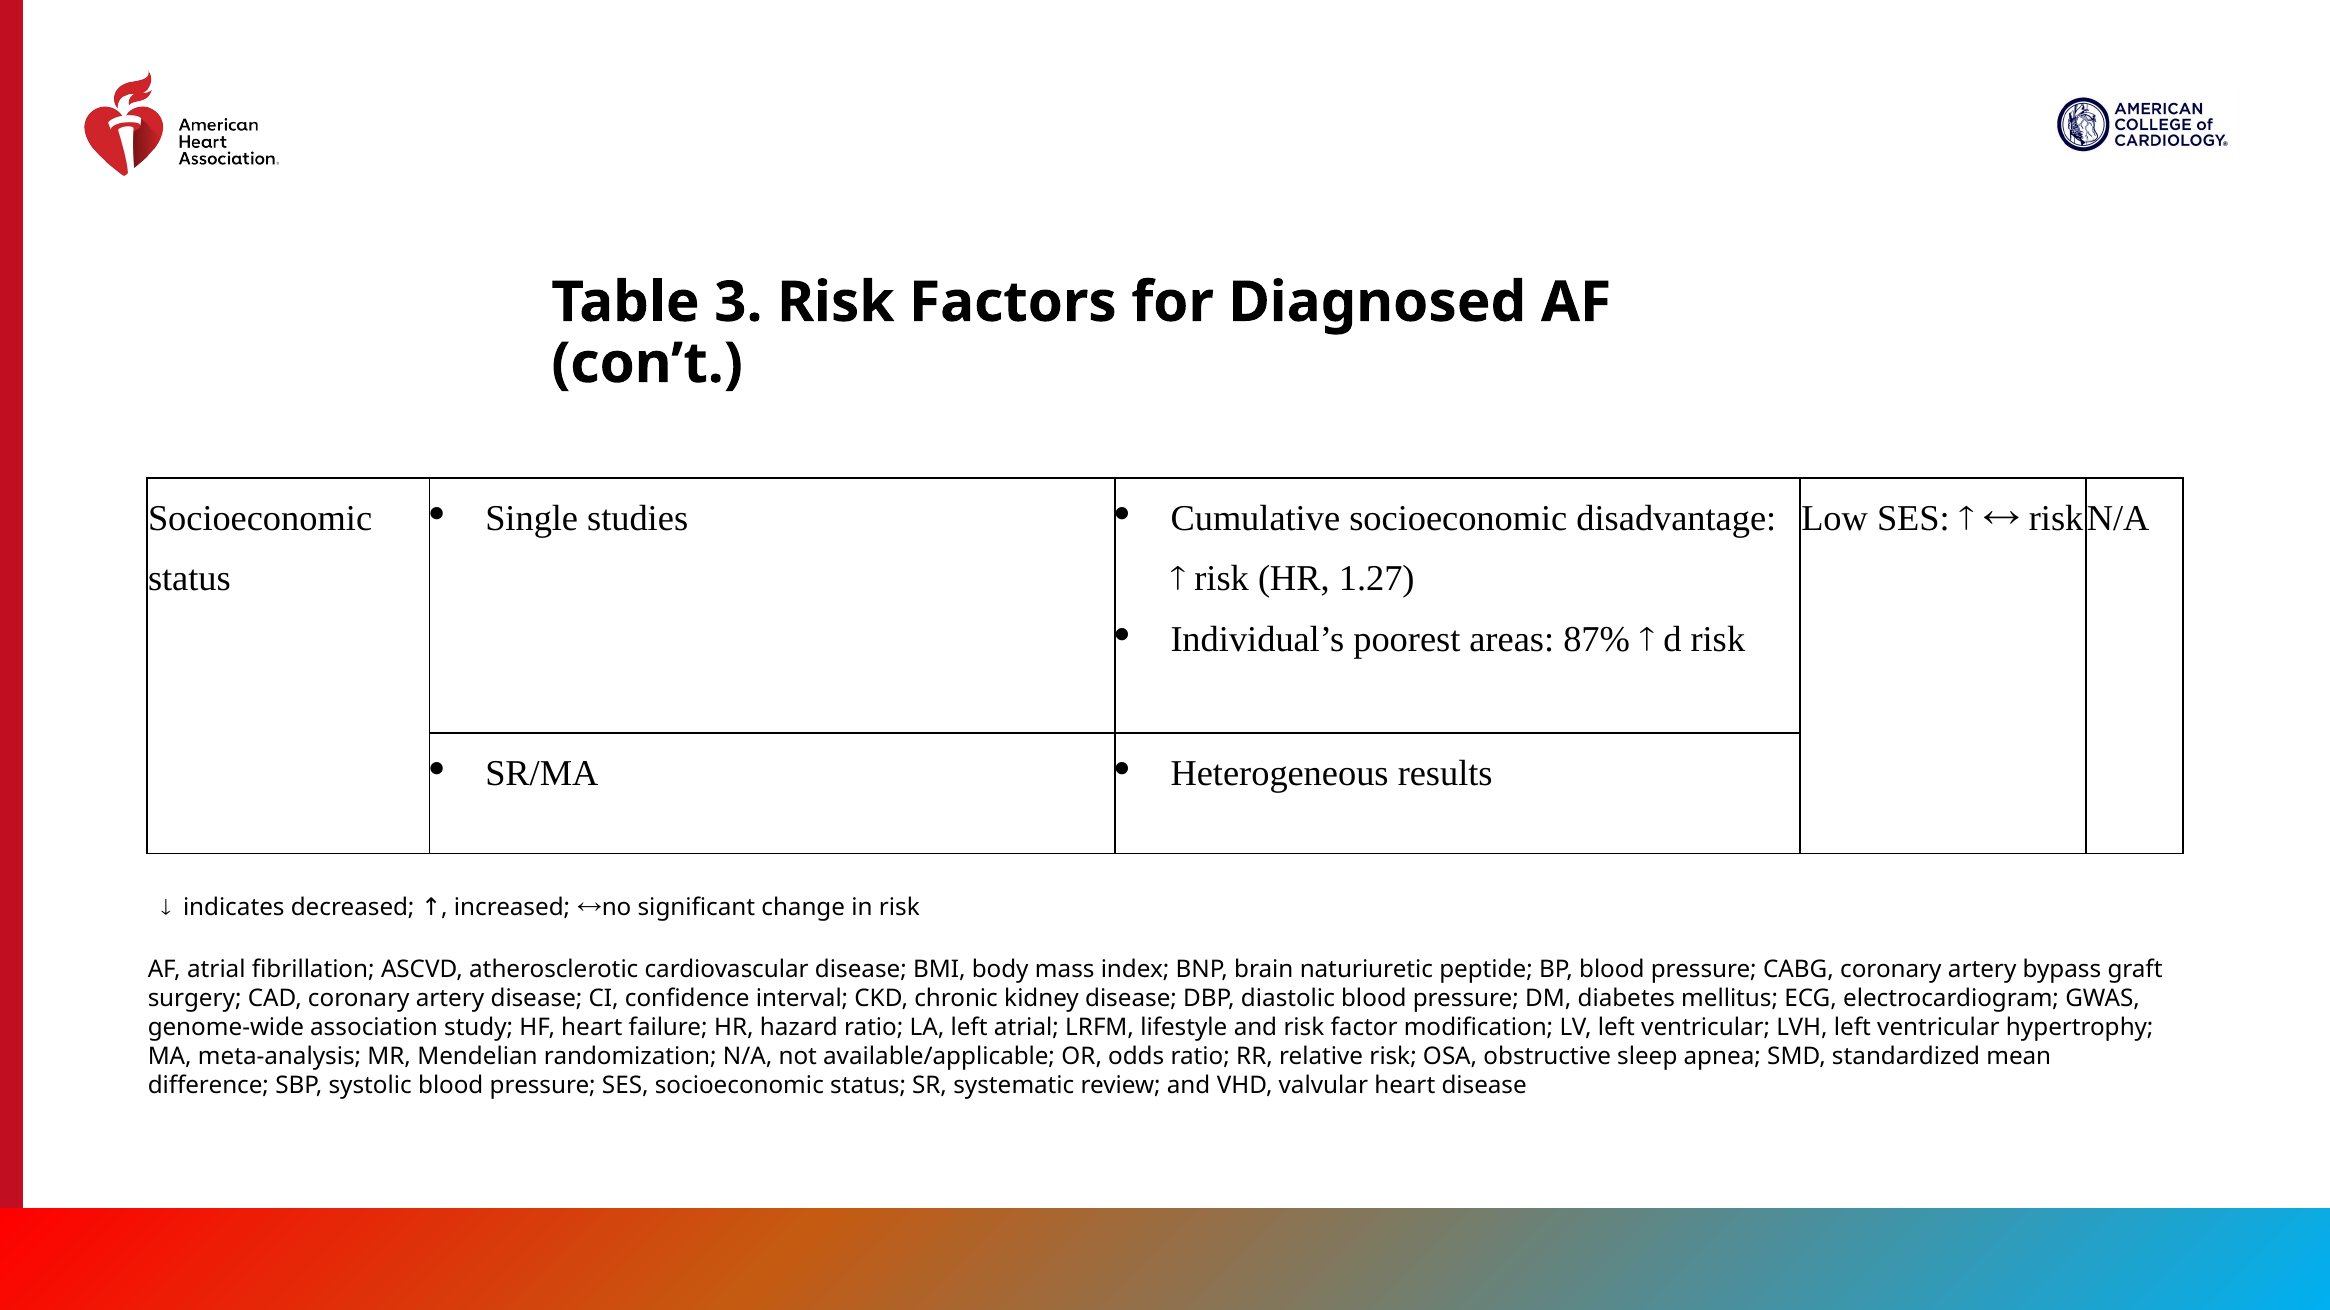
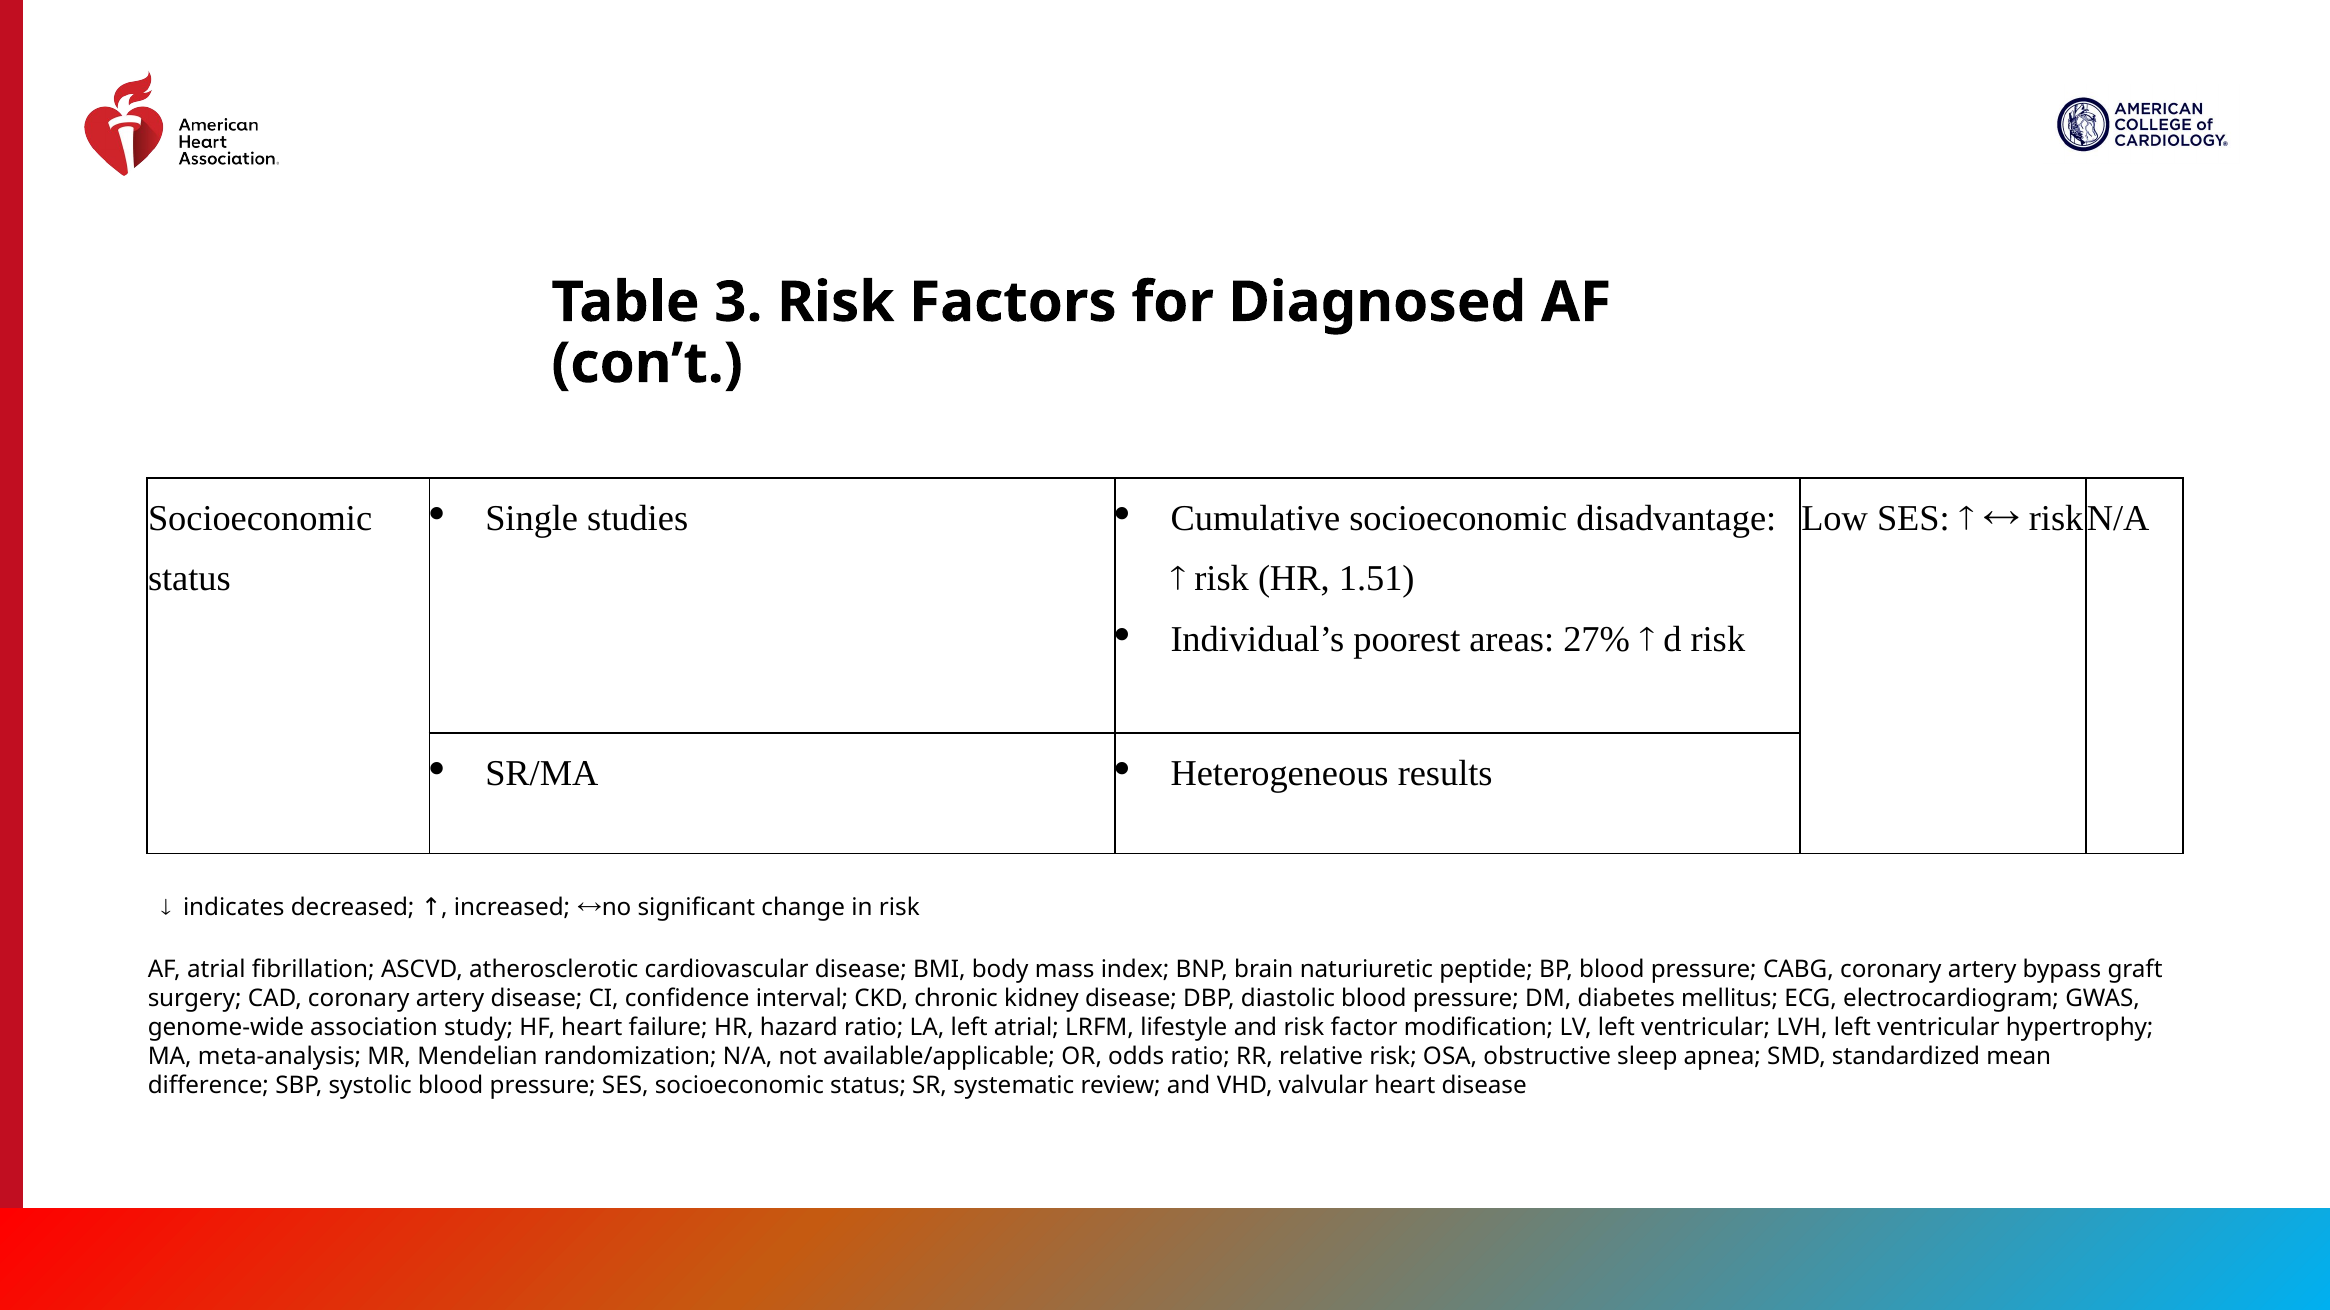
1.27: 1.27 -> 1.51
87%: 87% -> 27%
